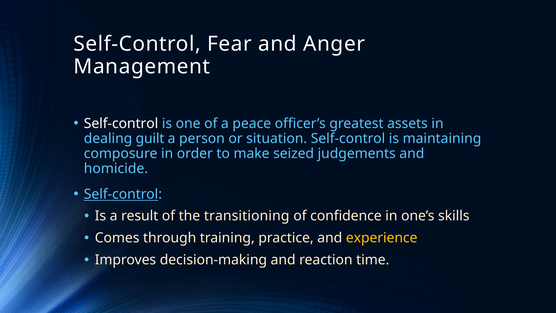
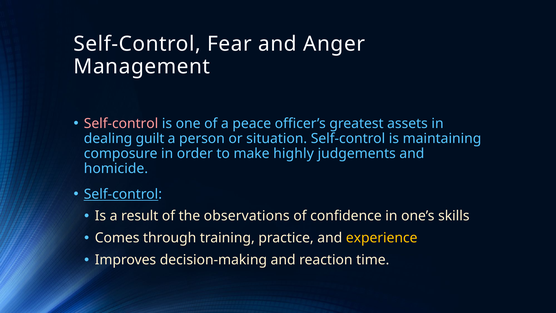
Self-control at (121, 124) colour: white -> pink
seized: seized -> highly
transitioning: transitioning -> observations
